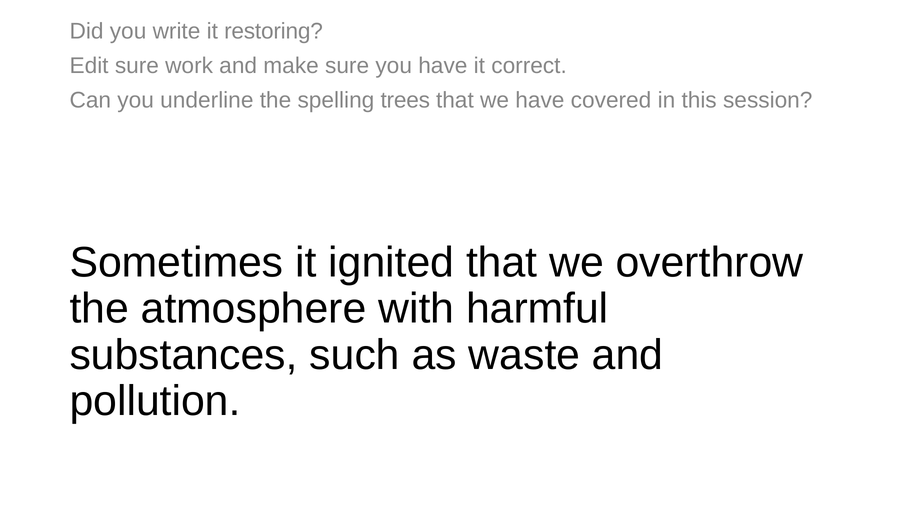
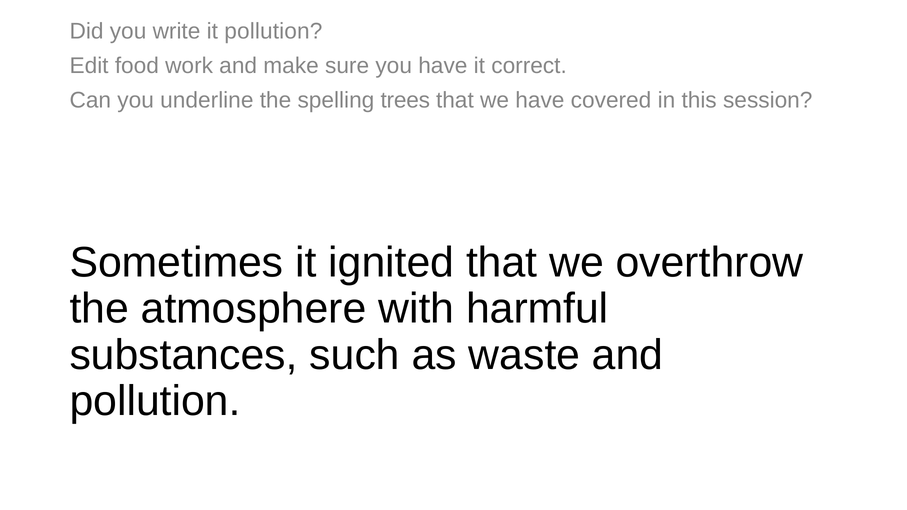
it restoring: restoring -> pollution
Edit sure: sure -> food
